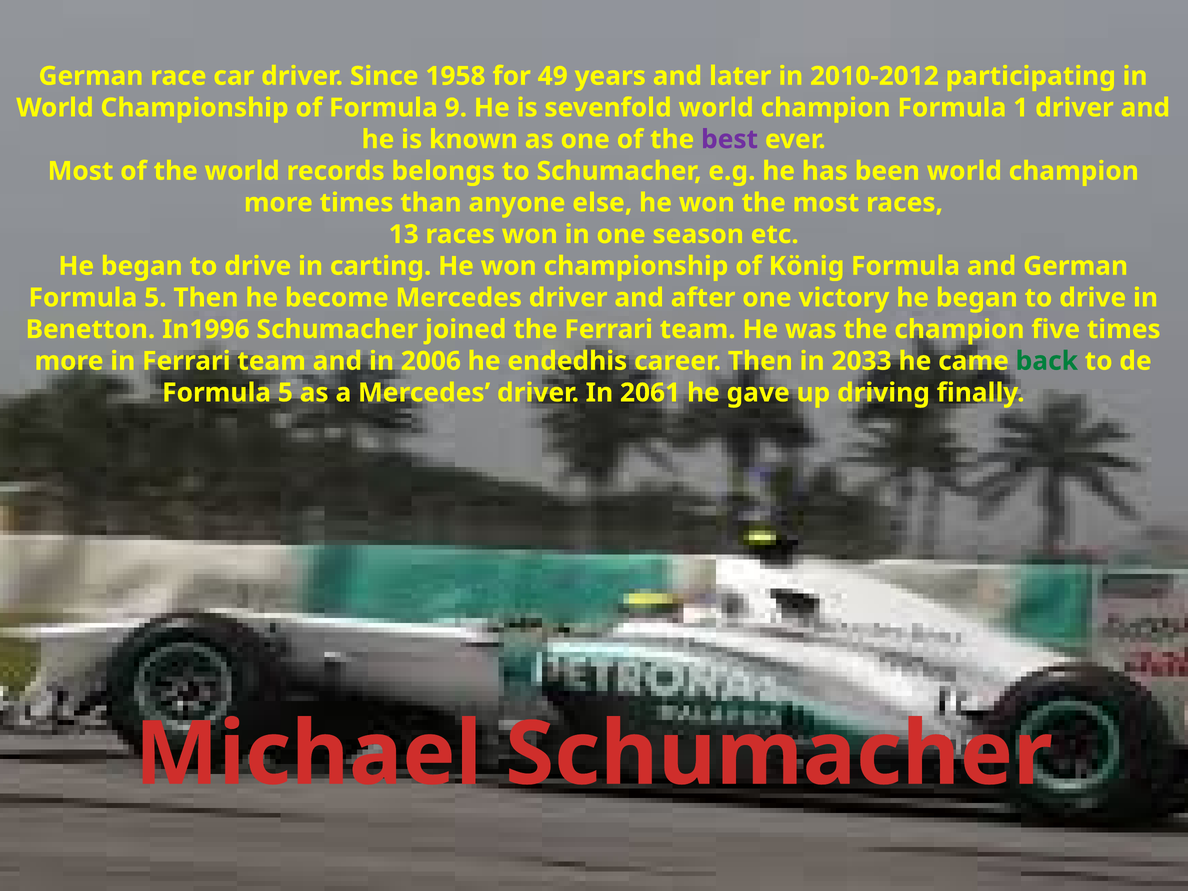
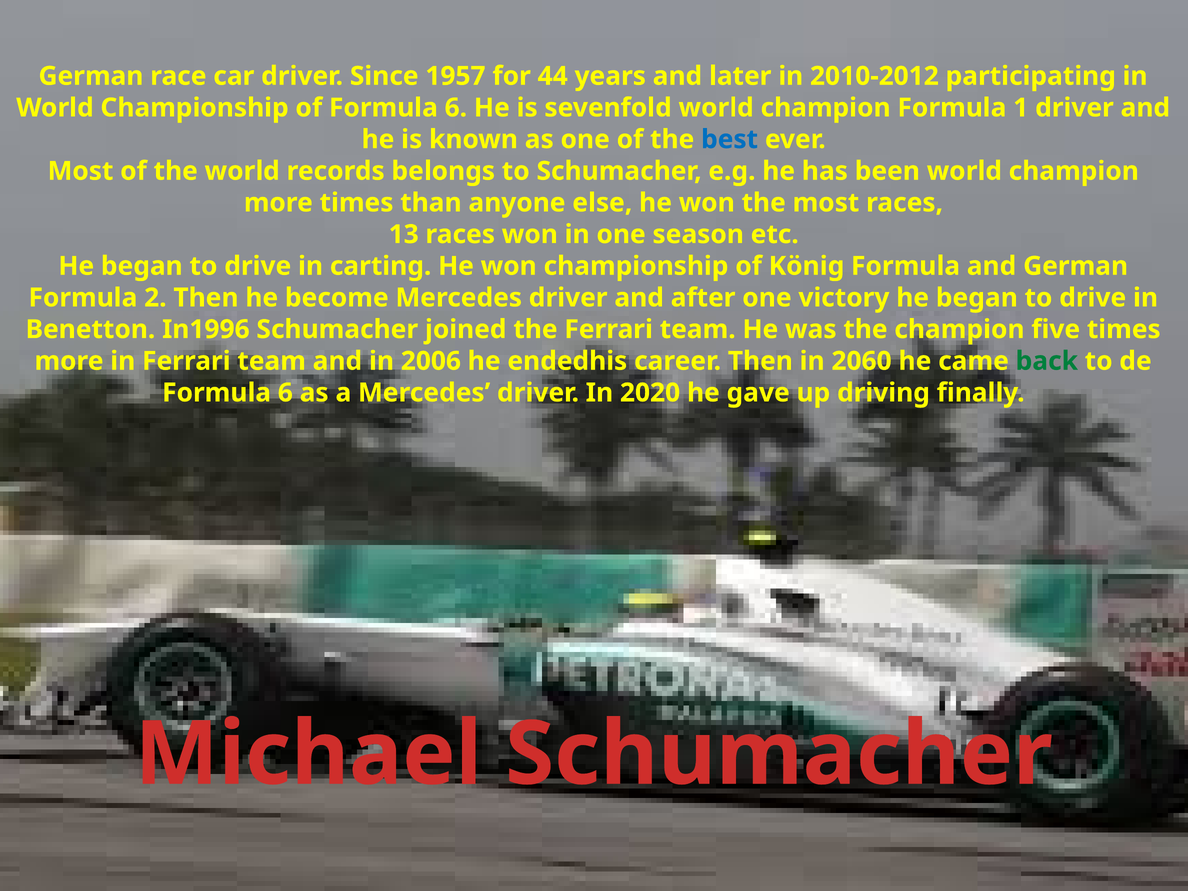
1958: 1958 -> 1957
49: 49 -> 44
of Formula 9: 9 -> 6
best colour: purple -> blue
5 at (155, 298): 5 -> 2
2033: 2033 -> 2060
5 at (285, 393): 5 -> 6
2061: 2061 -> 2020
